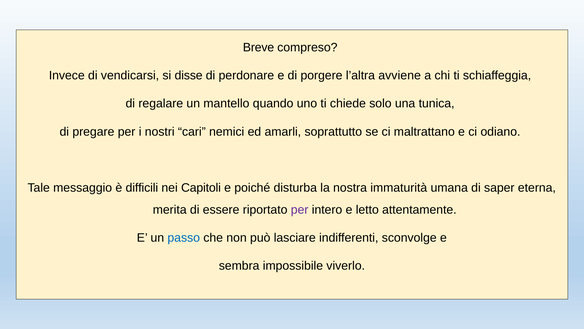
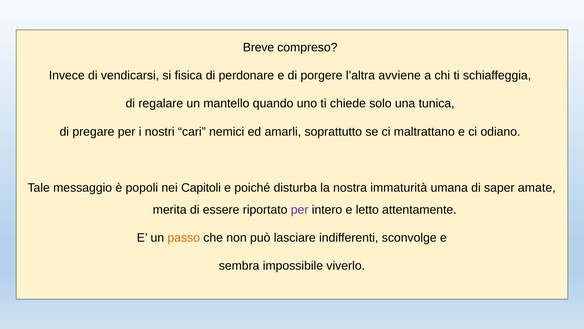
disse: disse -> fisica
difficili: difficili -> popoli
eterna: eterna -> amate
passo colour: blue -> orange
